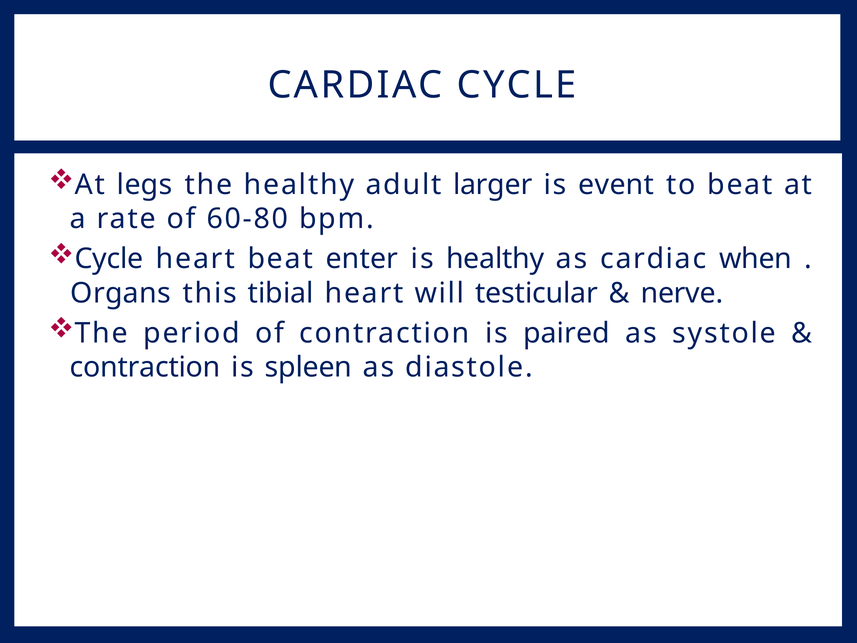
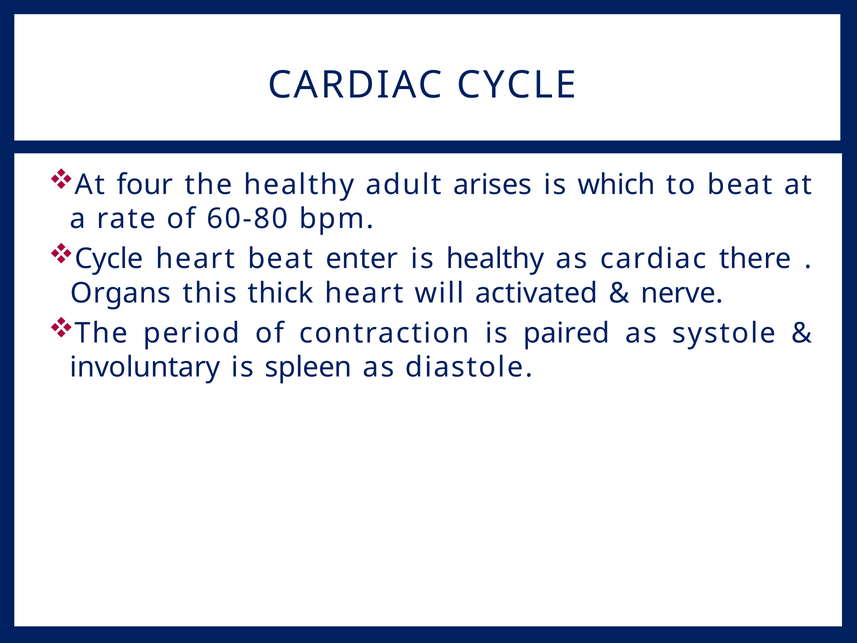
legs: legs -> four
larger: larger -> arises
event: event -> which
when: when -> there
tibial: tibial -> thick
testicular: testicular -> activated
contraction at (145, 367): contraction -> involuntary
